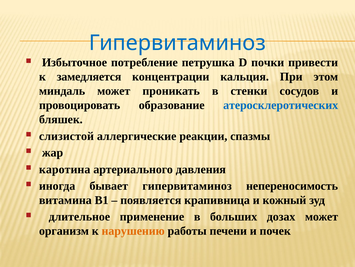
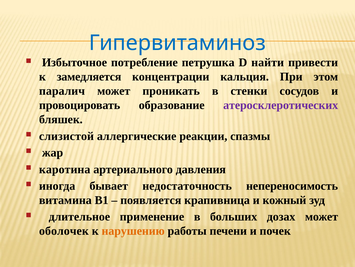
почки: почки -> найти
миндаль: миндаль -> паралич
атеросклеротических colour: blue -> purple
бывает гипервитаминоз: гипервитаминоз -> недостаточность
организм: организм -> оболочек
